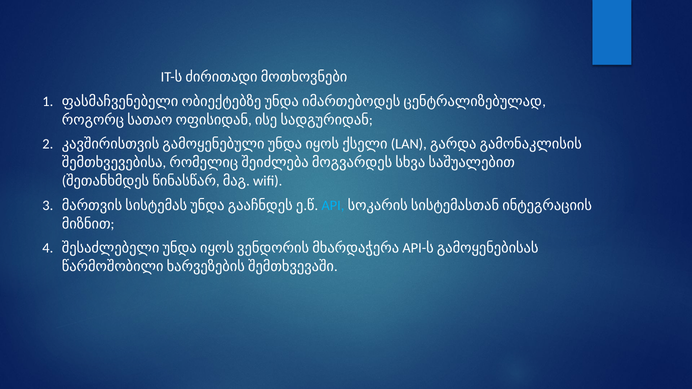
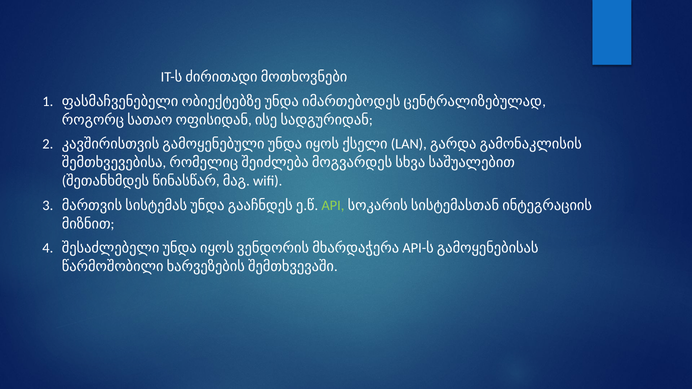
API colour: light blue -> light green
